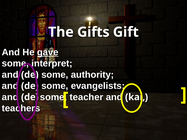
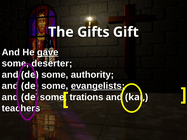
interpret: interpret -> deserter
evangelists underline: none -> present
teacher: teacher -> trations
